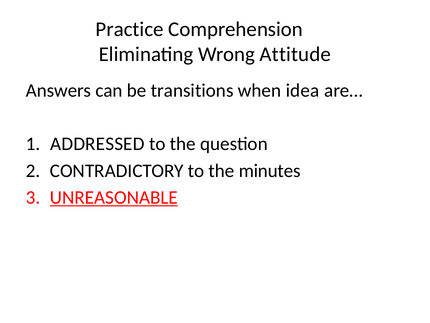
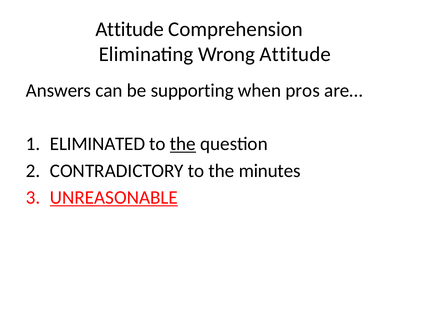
Practice at (130, 29): Practice -> Attitude
transitions: transitions -> supporting
idea: idea -> pros
ADDRESSED: ADDRESSED -> ELIMINATED
the at (183, 144) underline: none -> present
